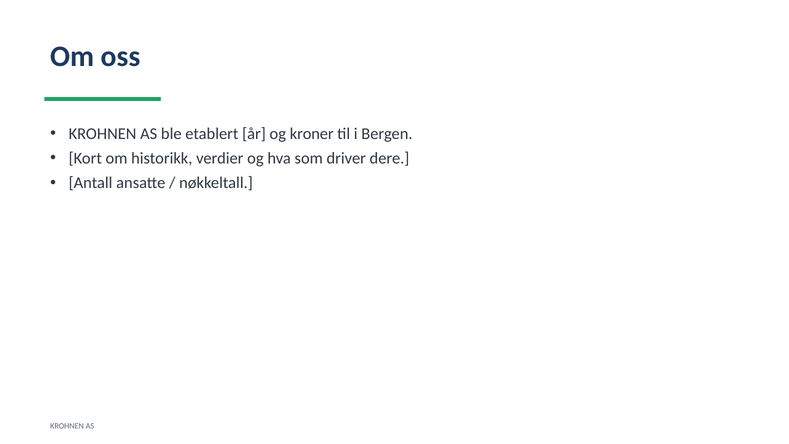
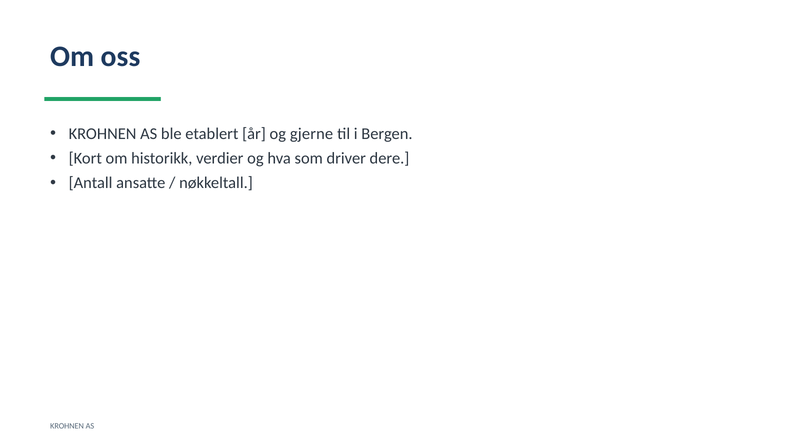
kroner: kroner -> gjerne
